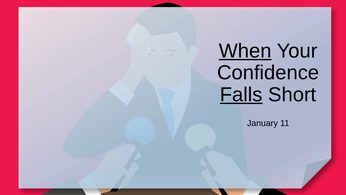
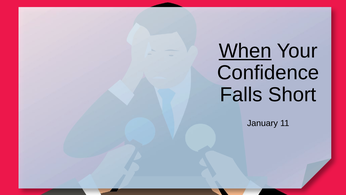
Falls underline: present -> none
